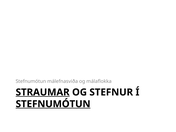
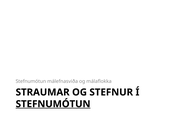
STRAUMAR underline: present -> none
